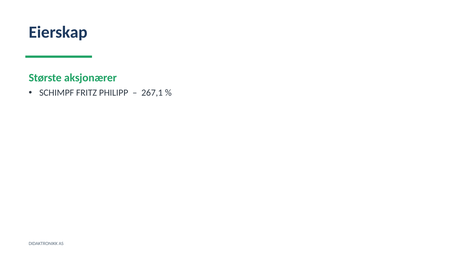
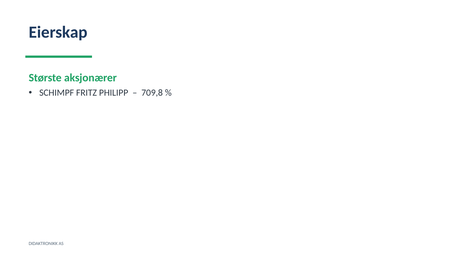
267,1: 267,1 -> 709,8
